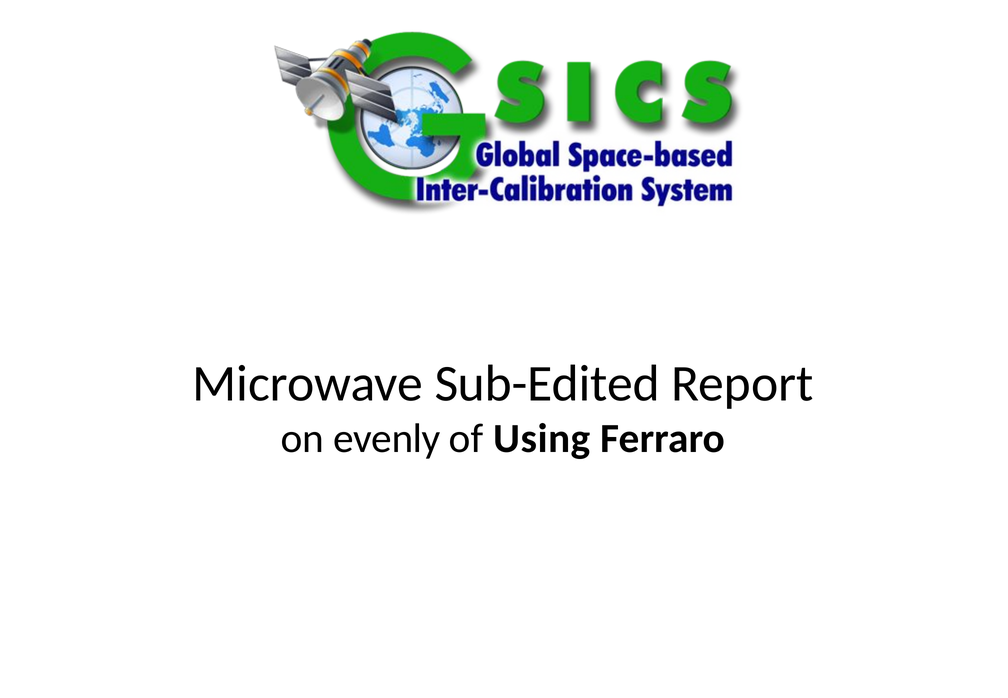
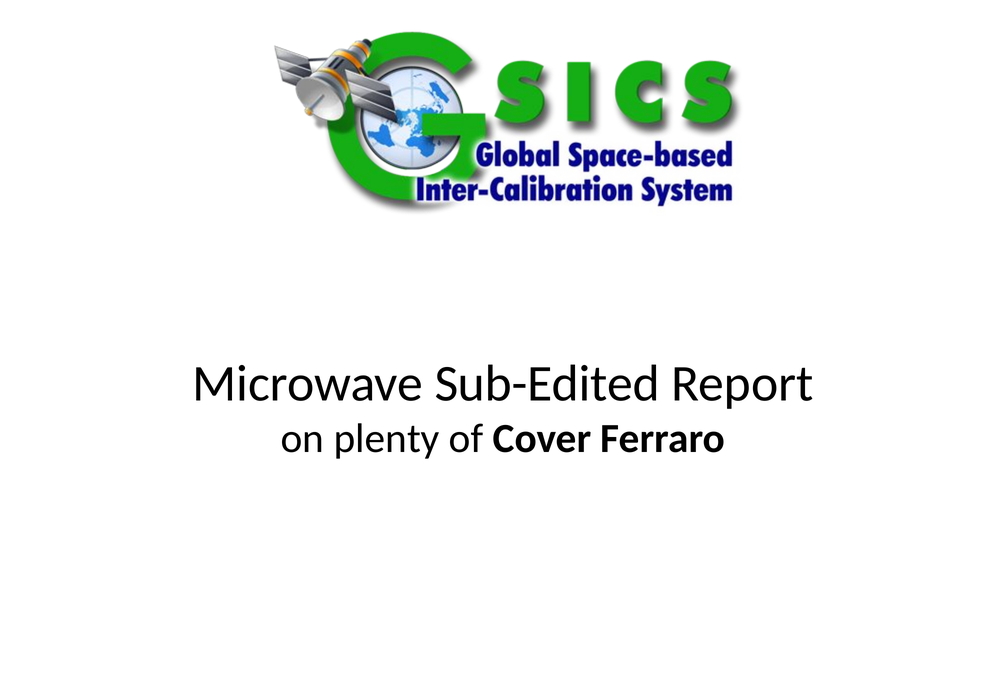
evenly: evenly -> plenty
Using: Using -> Cover
